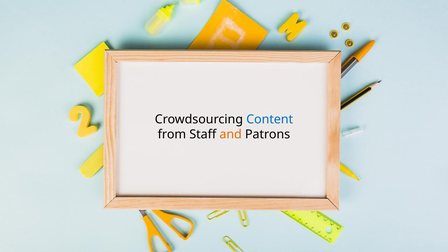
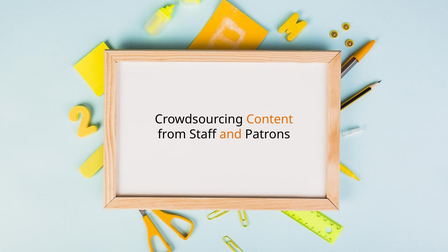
Content colour: blue -> orange
